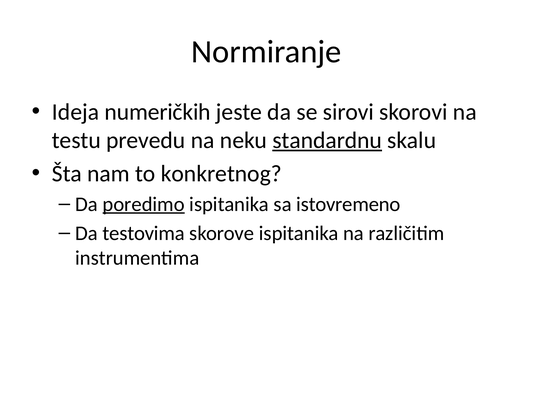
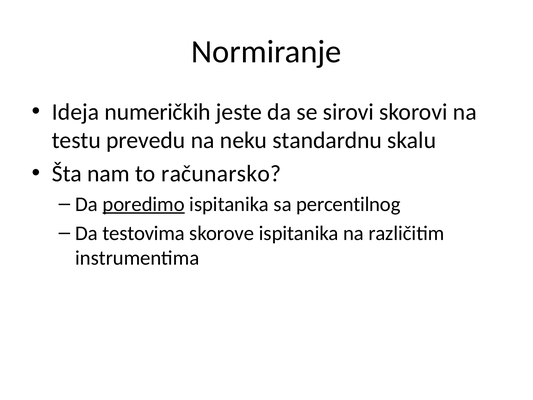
standardnu underline: present -> none
konkretnog: konkretnog -> računarsko
istovremeno: istovremeno -> percentilnog
